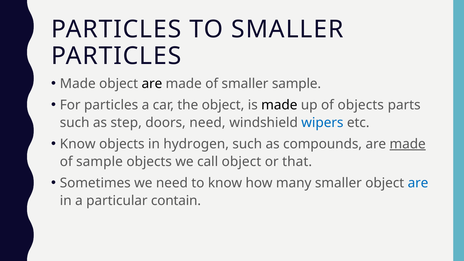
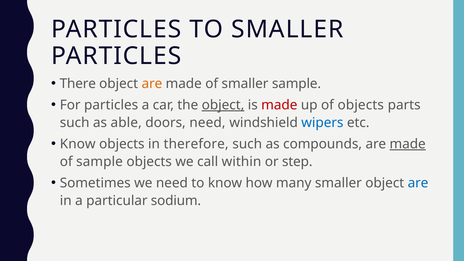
Made at (78, 84): Made -> There
are at (152, 84) colour: black -> orange
object at (223, 105) underline: none -> present
made at (279, 105) colour: black -> red
step: step -> able
hydrogen: hydrogen -> therefore
call object: object -> within
that: that -> step
contain: contain -> sodium
